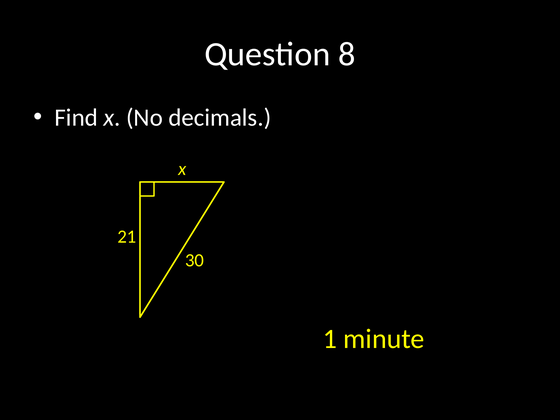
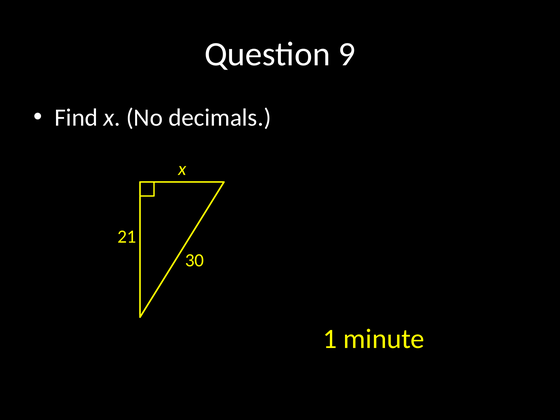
8: 8 -> 9
